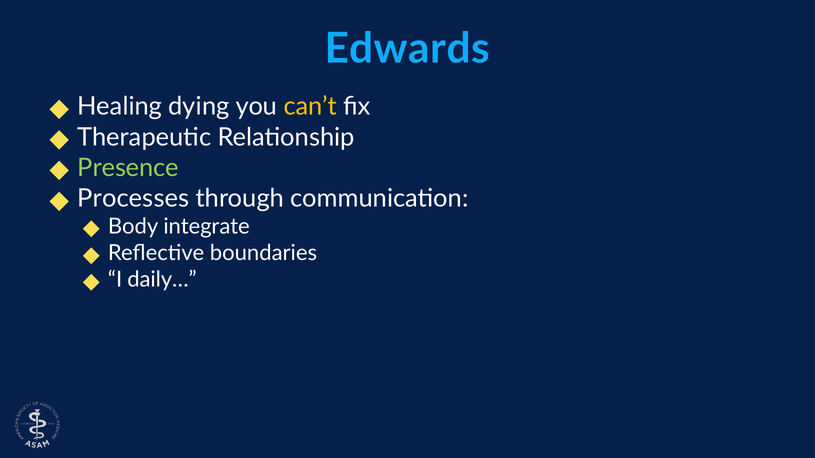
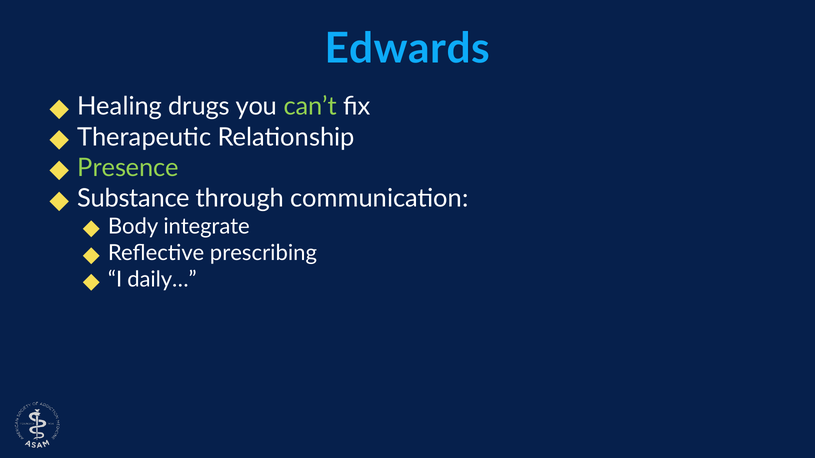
dying: dying -> drugs
can’t colour: yellow -> light green
Processes: Processes -> Substance
boundaries: boundaries -> prescribing
